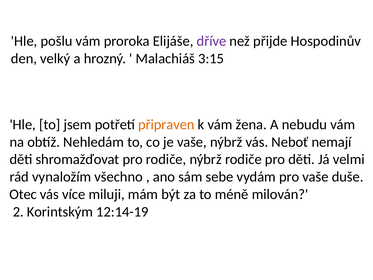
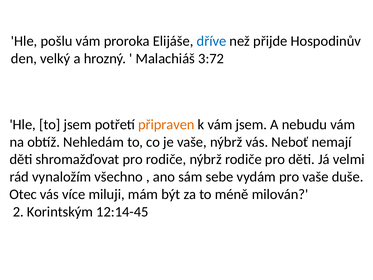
dříve colour: purple -> blue
3:15: 3:15 -> 3:72
vám žena: žena -> jsem
12:14-19: 12:14-19 -> 12:14-45
